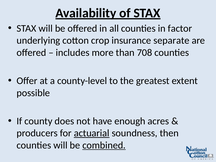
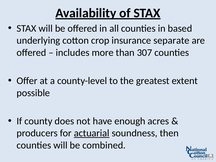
factor: factor -> based
708: 708 -> 307
combined underline: present -> none
